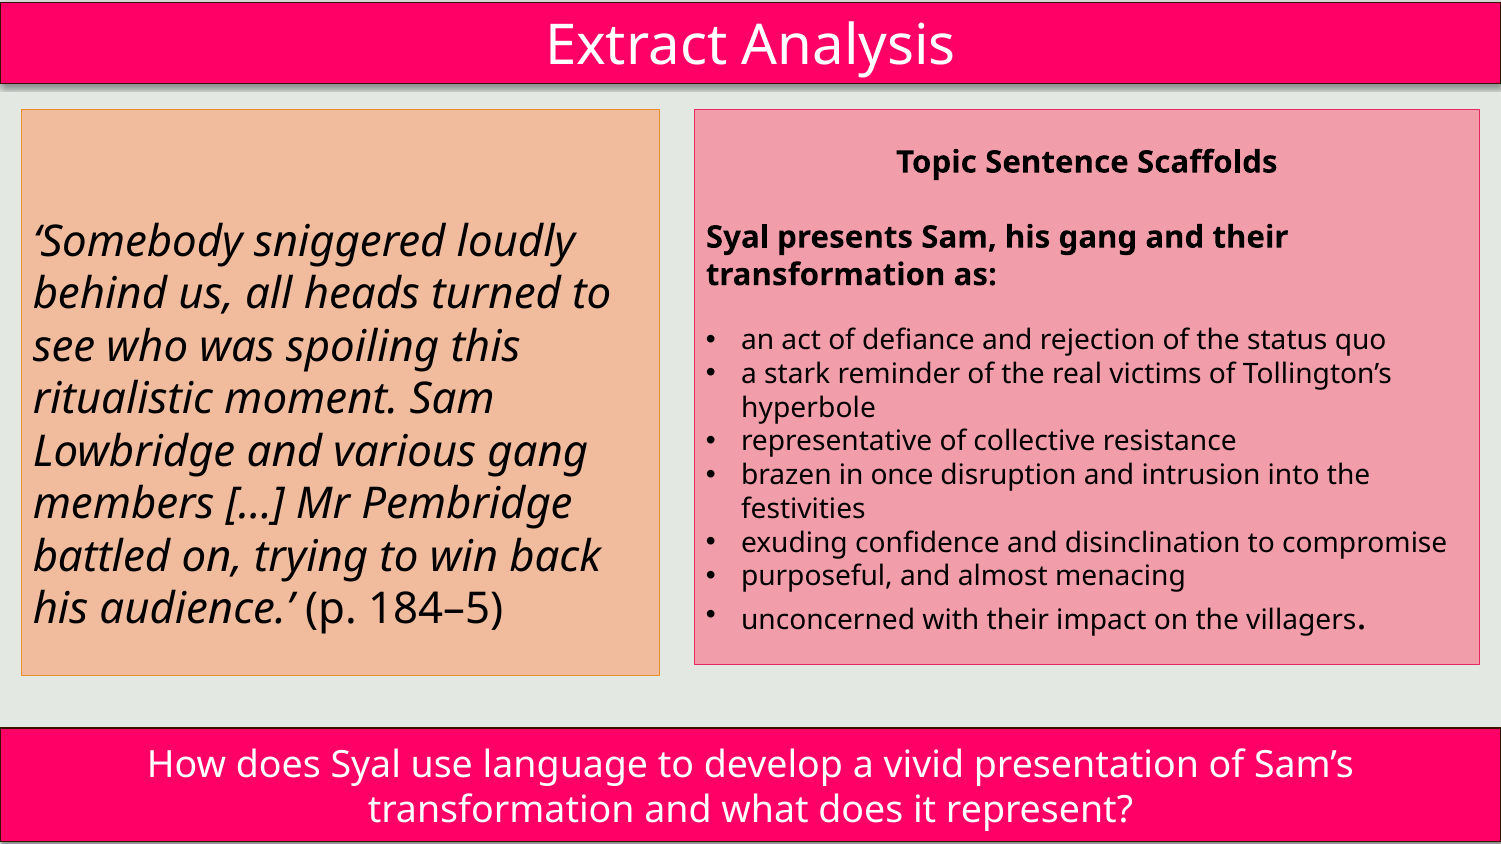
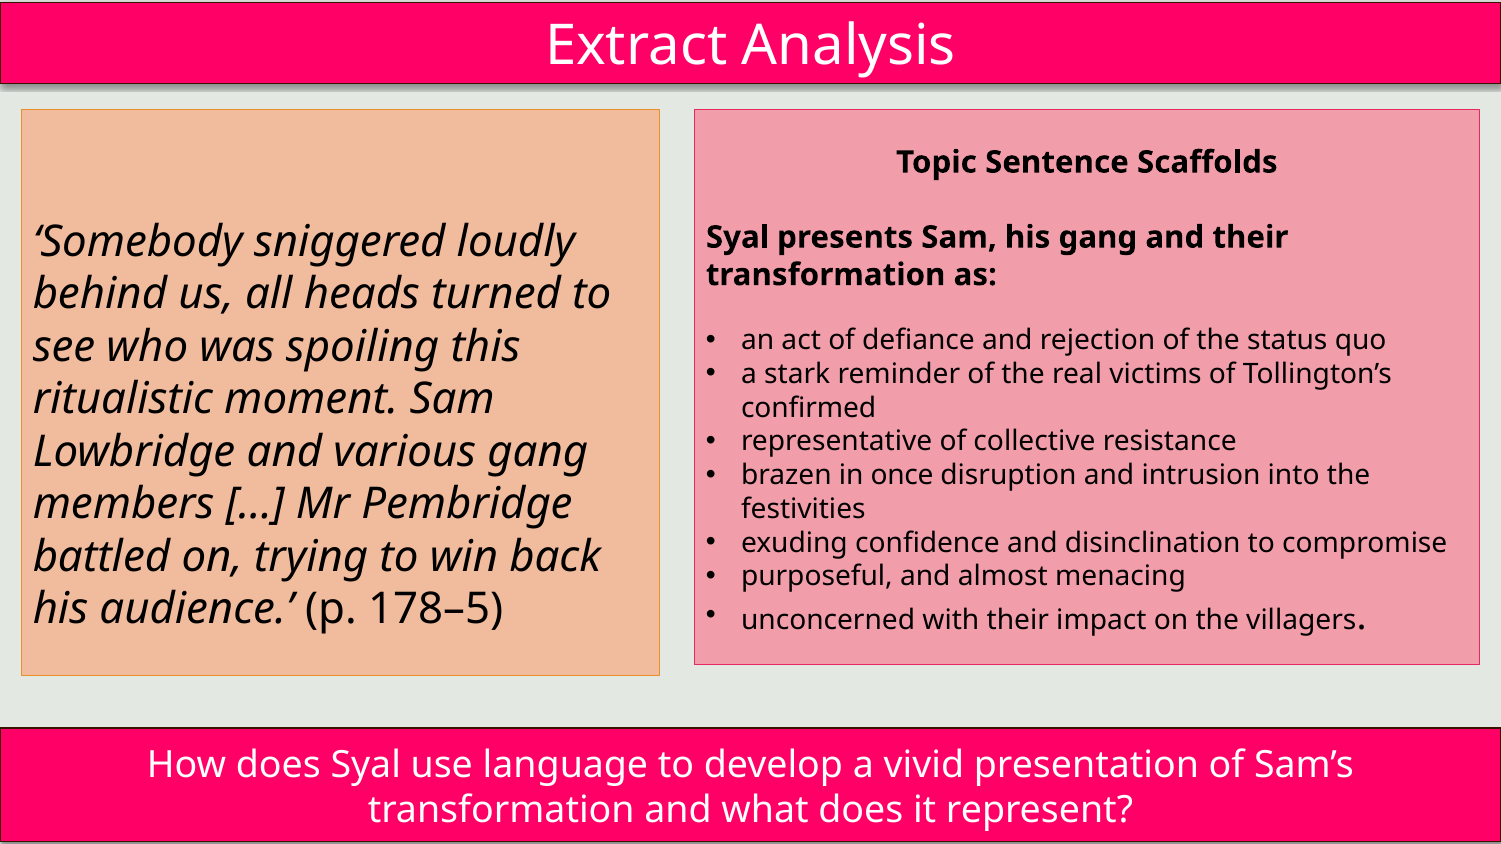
hyperbole: hyperbole -> confirmed
184–5: 184–5 -> 178–5
